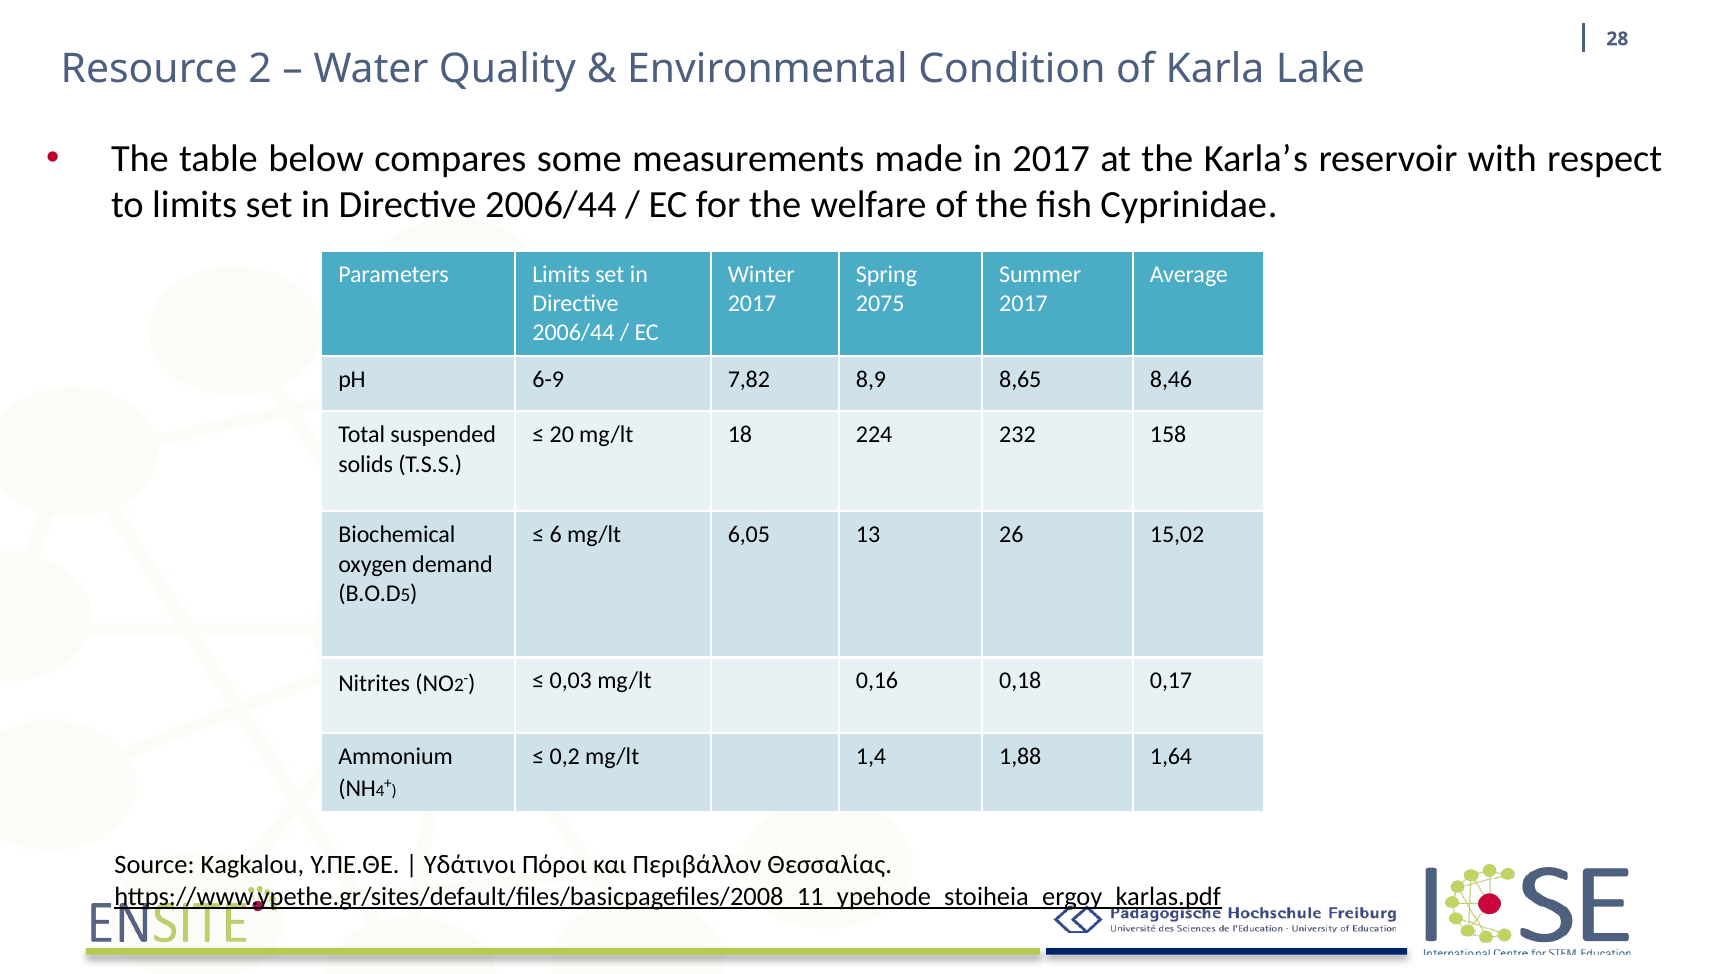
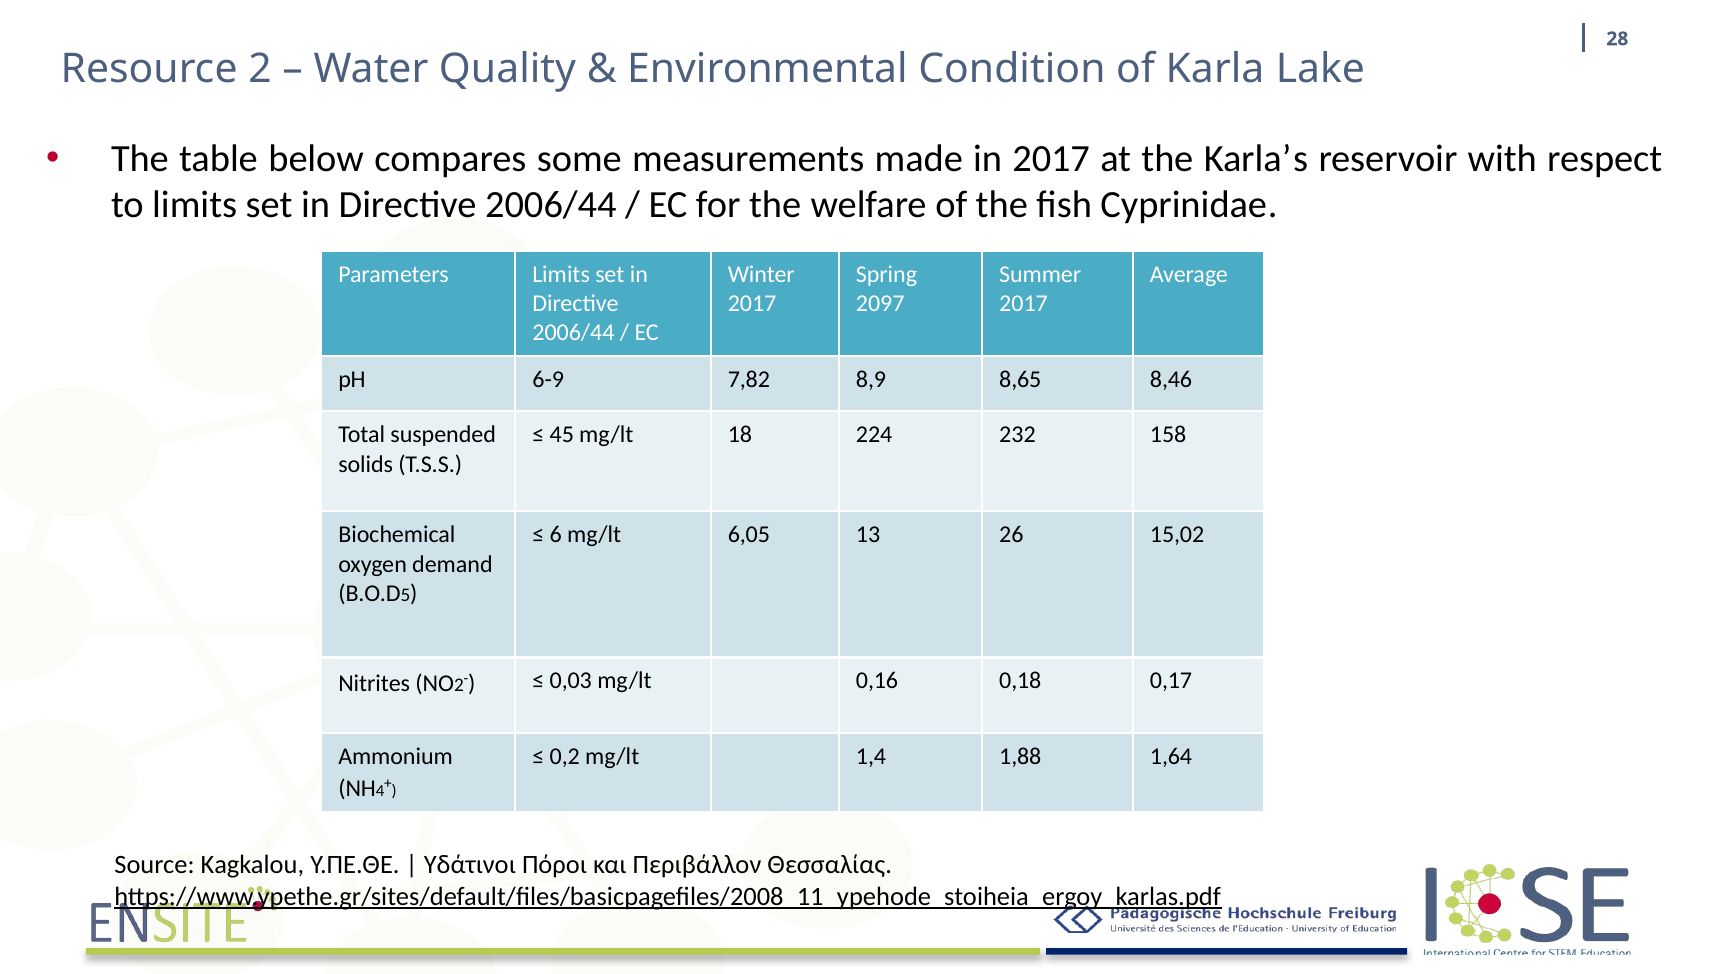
2075: 2075 -> 2097
20: 20 -> 45
